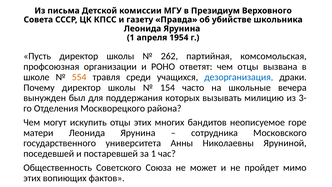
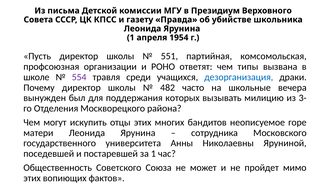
262: 262 -> 551
чем отцы: отцы -> типы
554 colour: orange -> purple
154: 154 -> 482
